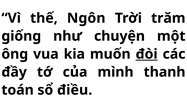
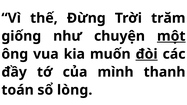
Ngôn: Ngôn -> Đừng
một underline: none -> present
điều: điều -> lòng
